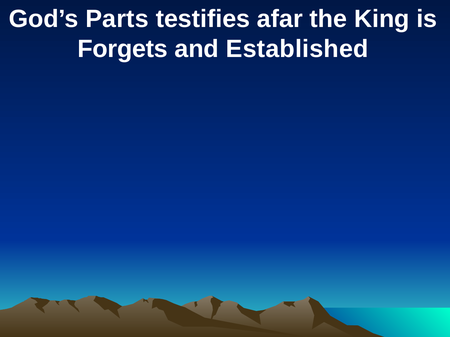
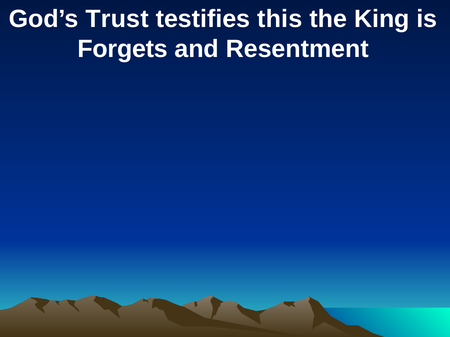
Parts: Parts -> Trust
afar: afar -> this
Established: Established -> Resentment
